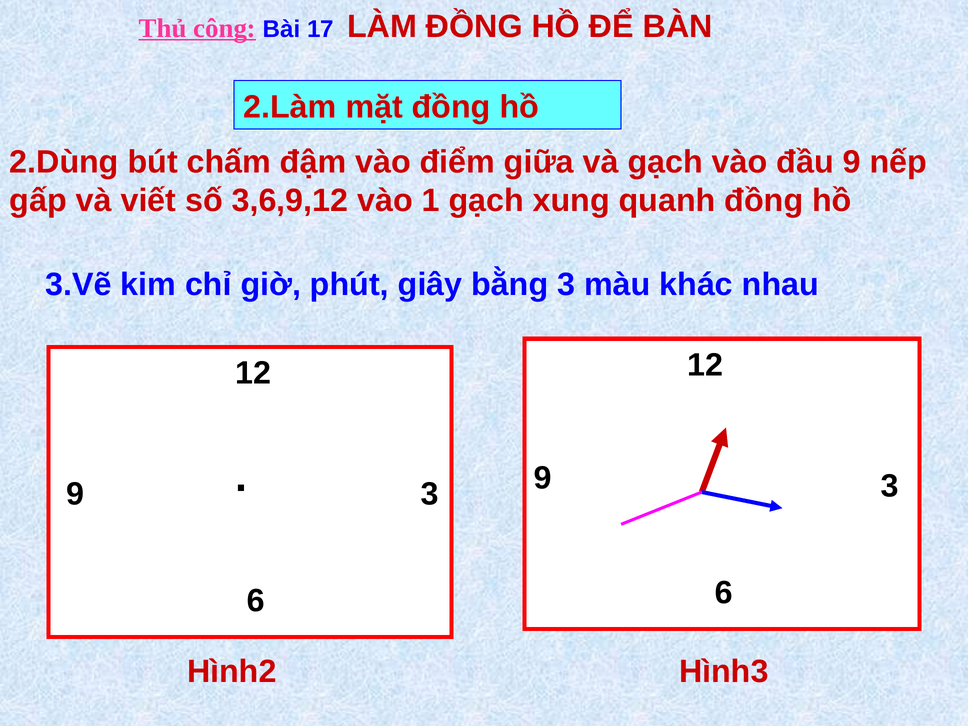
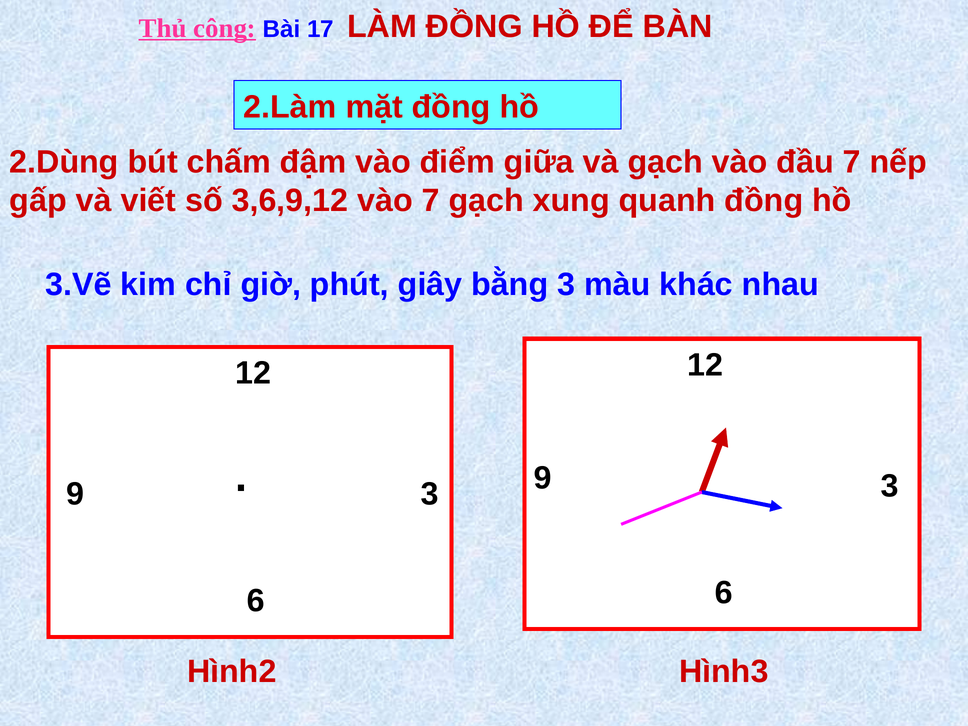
đầu 9: 9 -> 7
vào 1: 1 -> 7
